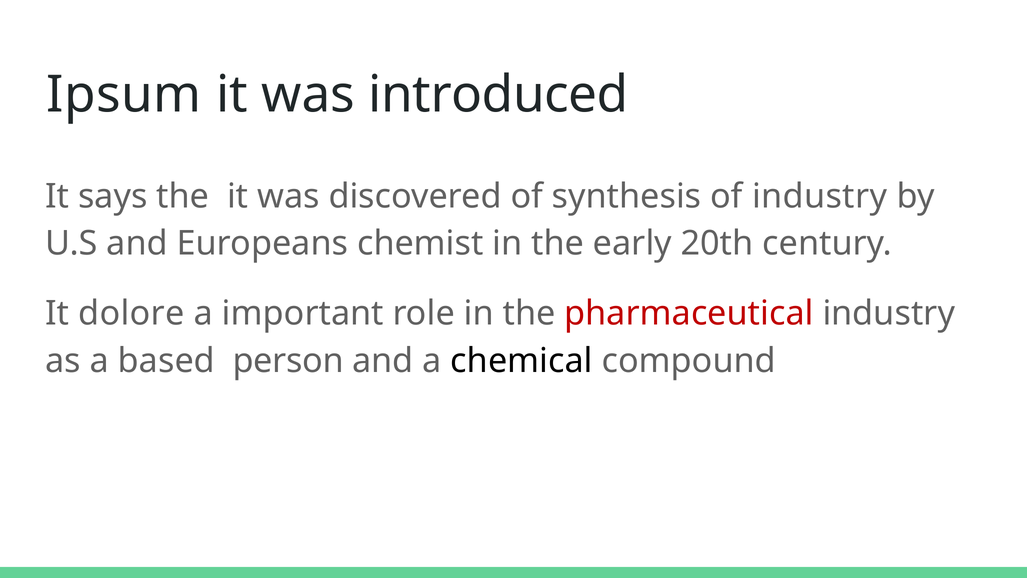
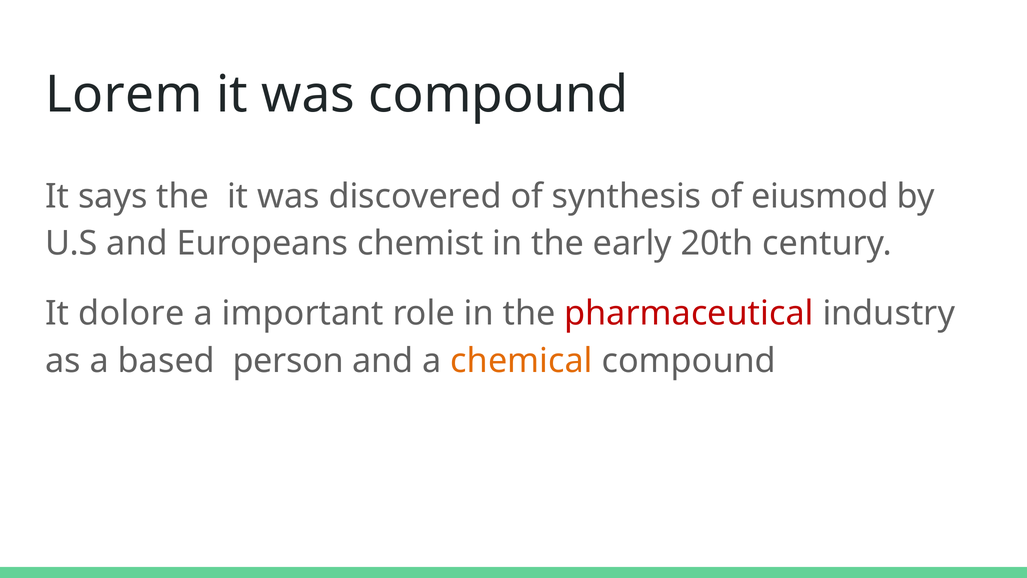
Ipsum: Ipsum -> Lorem
was introduced: introduced -> compound
of industry: industry -> eiusmod
chemical colour: black -> orange
